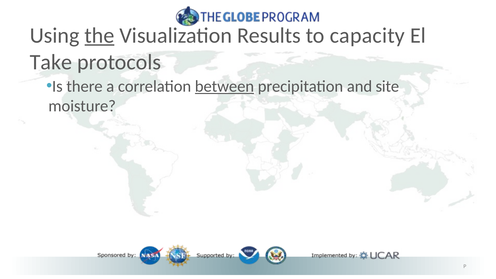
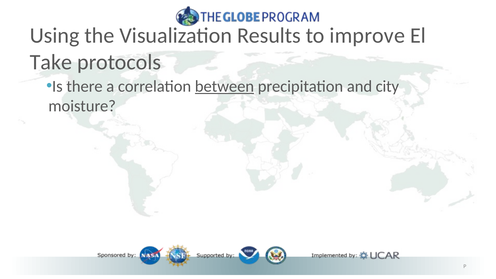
the underline: present -> none
capacity: capacity -> improve
site: site -> city
